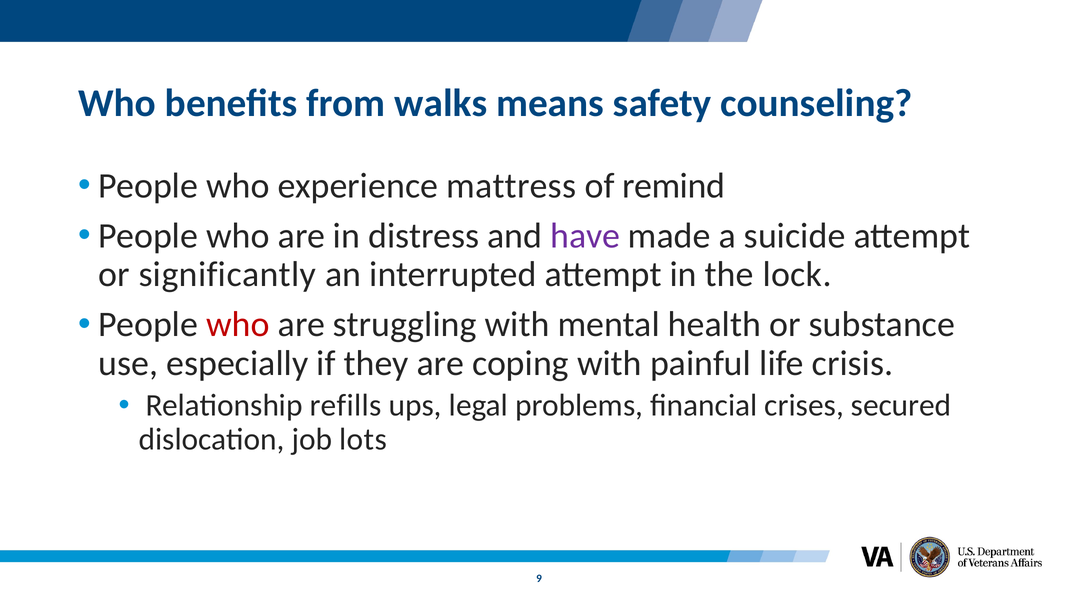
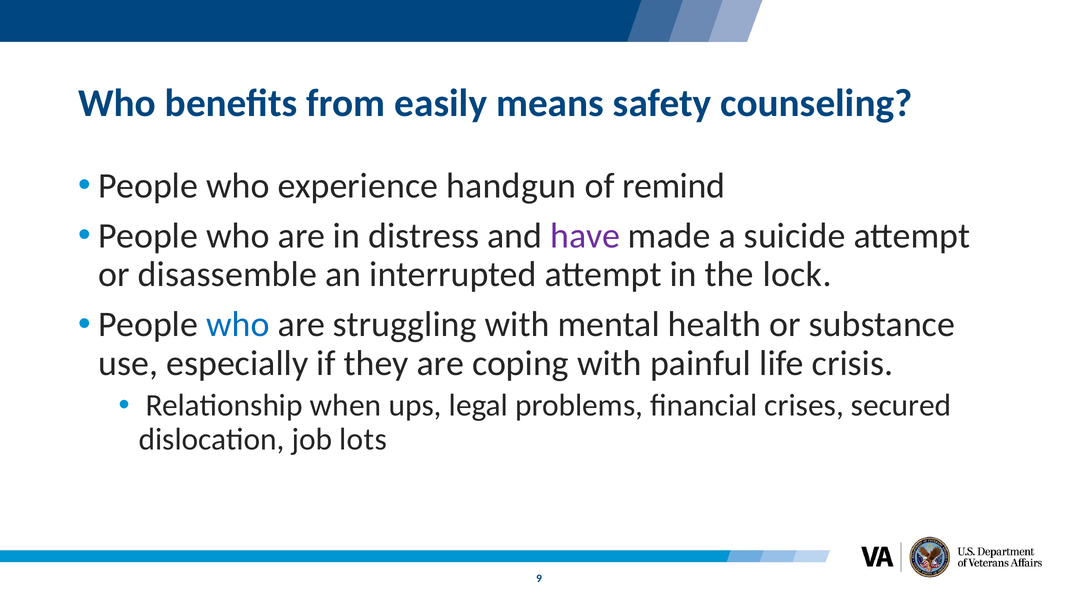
walks: walks -> easily
mattress: mattress -> handgun
significantly: significantly -> disassemble
who at (238, 325) colour: red -> blue
refills: refills -> when
